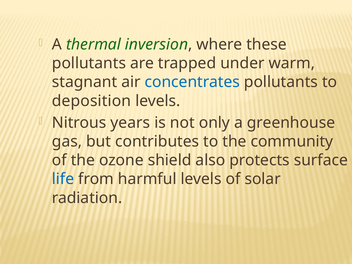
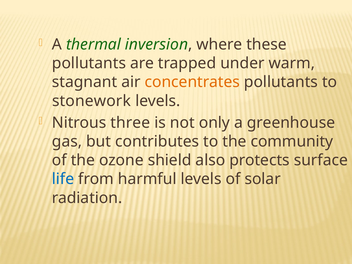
concentrates colour: blue -> orange
deposition: deposition -> stonework
years: years -> three
